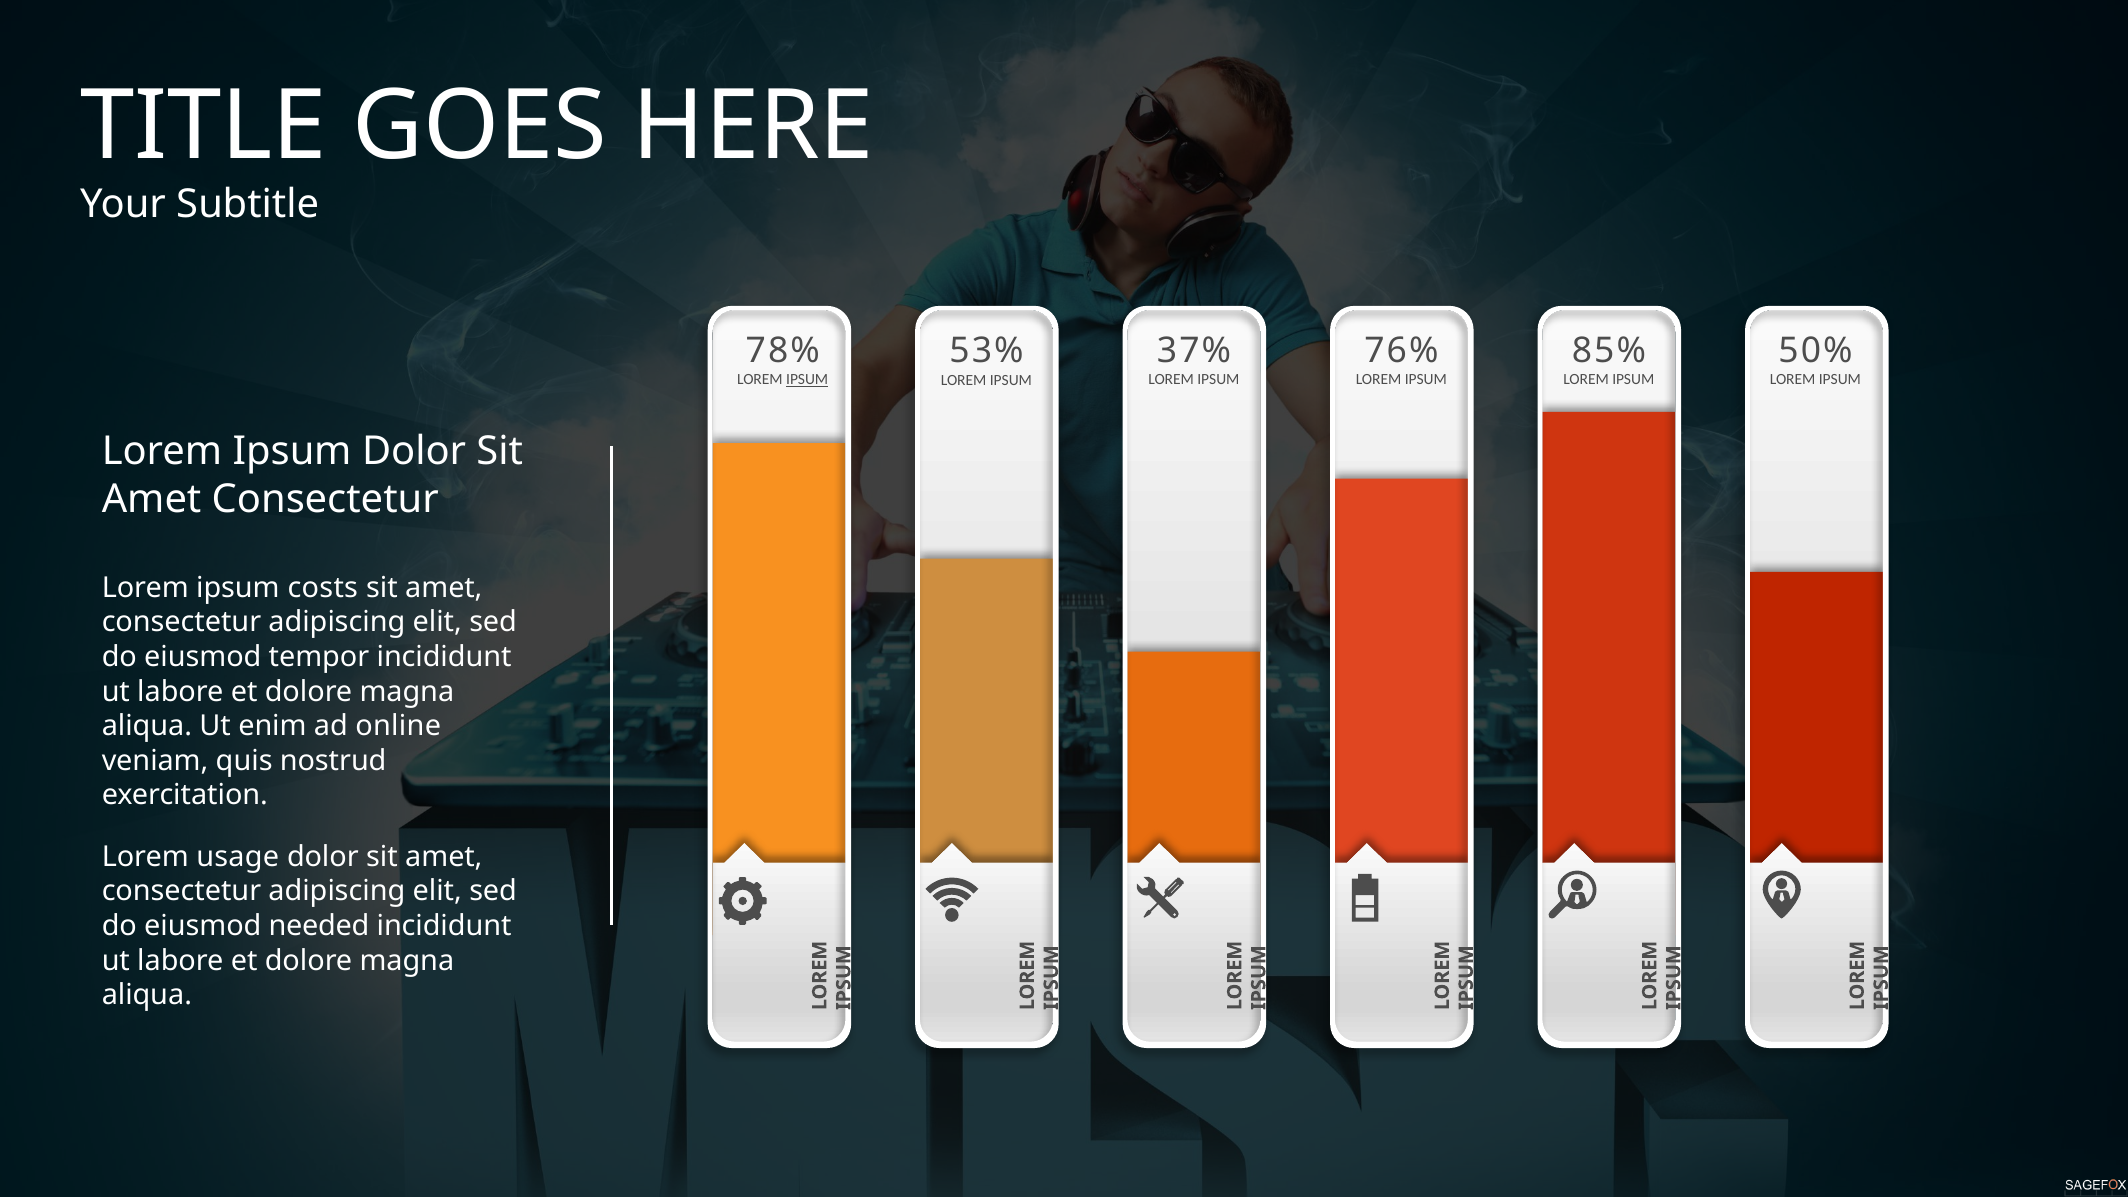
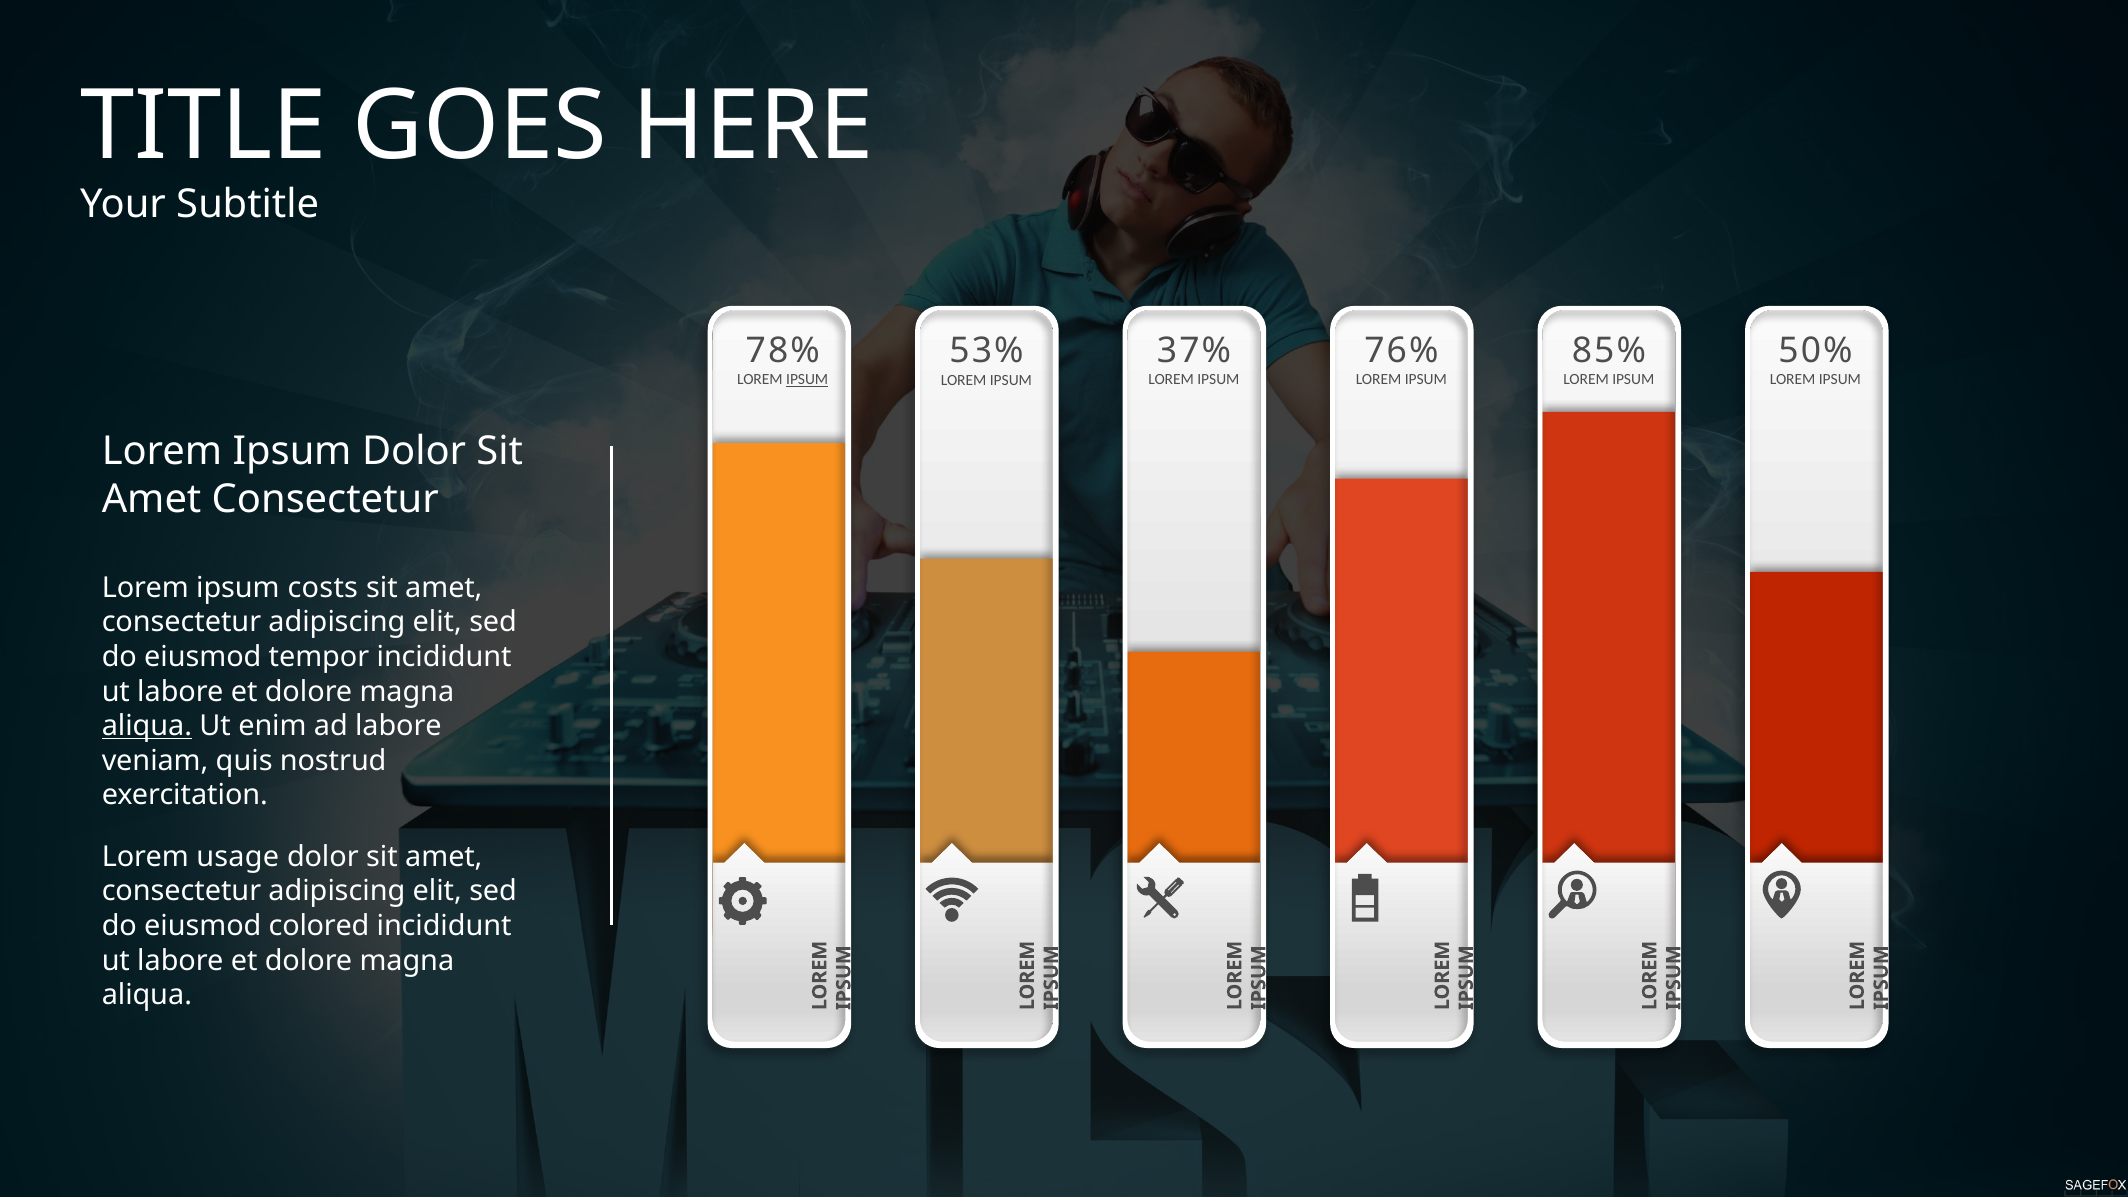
aliqua at (147, 726) underline: none -> present
ad online: online -> labore
needed: needed -> colored
